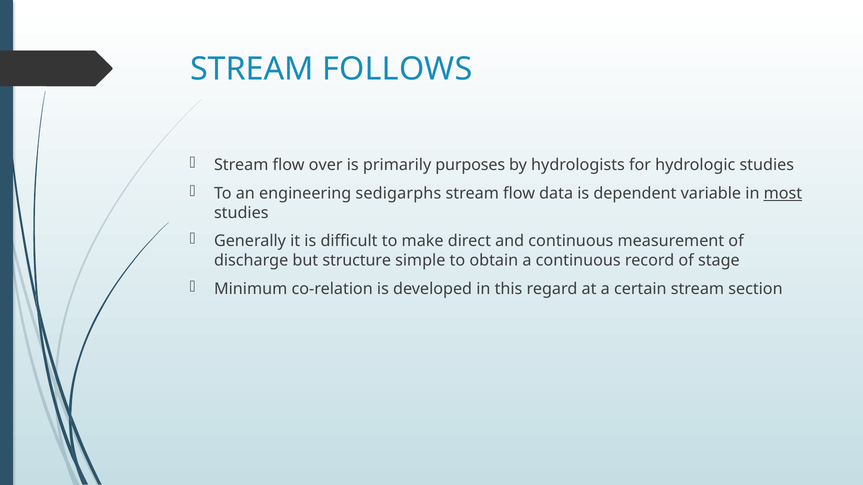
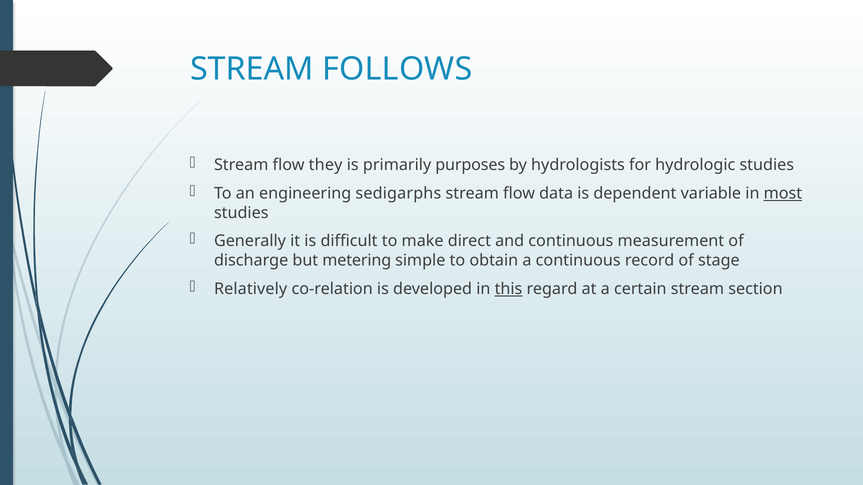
over: over -> they
structure: structure -> metering
Minimum: Minimum -> Relatively
this underline: none -> present
